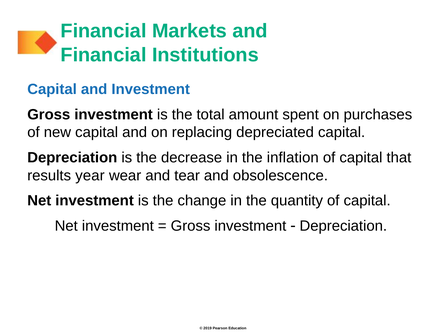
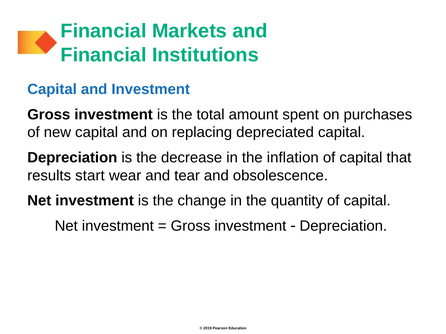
year: year -> start
